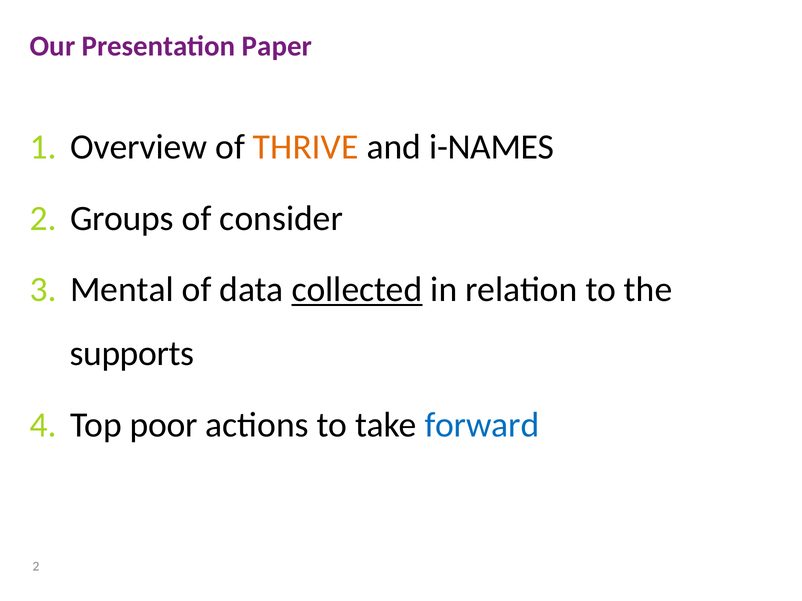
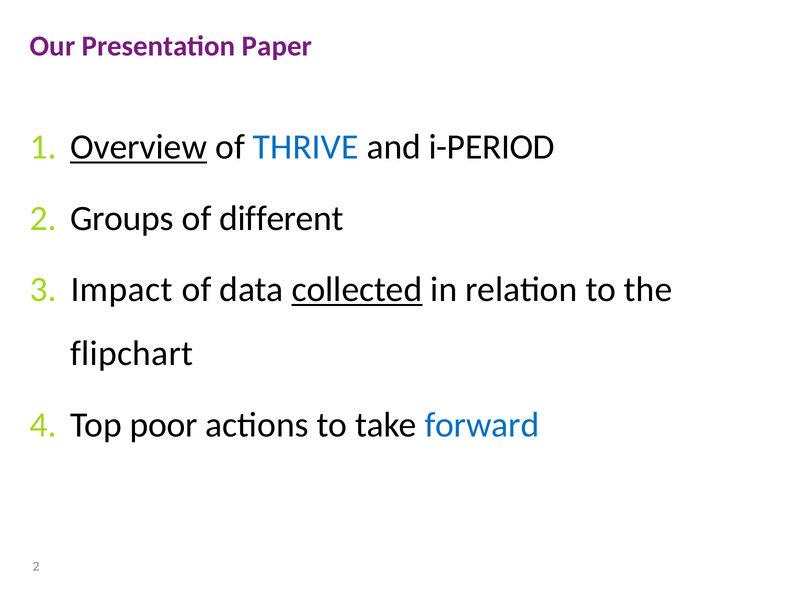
Overview underline: none -> present
THRIVE colour: orange -> blue
i-NAMES: i-NAMES -> i-PERIOD
consider: consider -> different
Mental: Mental -> Impact
supports: supports -> flipchart
